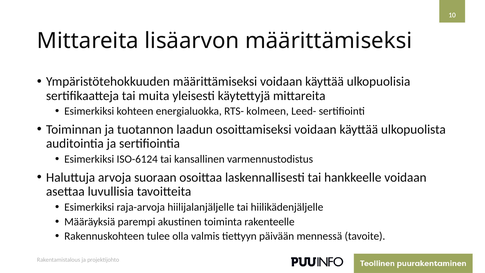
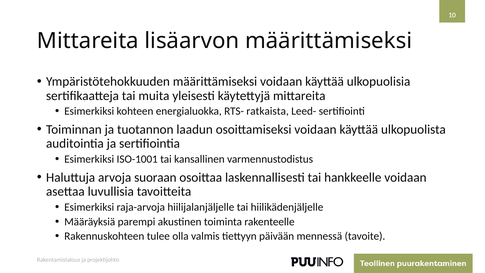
kolmeen: kolmeen -> ratkaista
ISO-6124: ISO-6124 -> ISO-1001
